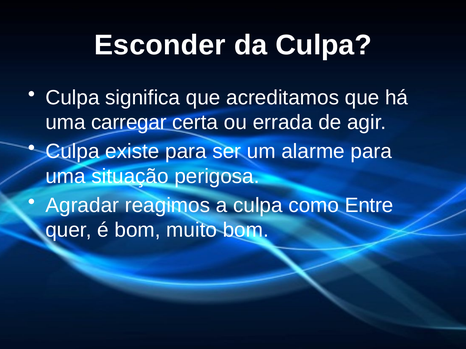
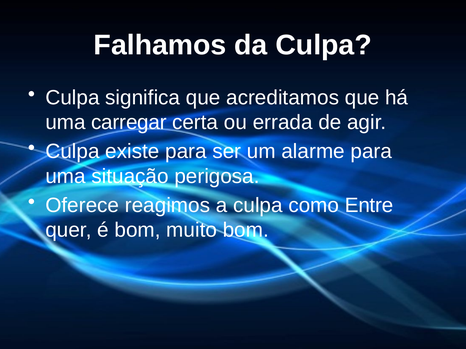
Esconder: Esconder -> Falhamos
Agradar: Agradar -> Oferece
